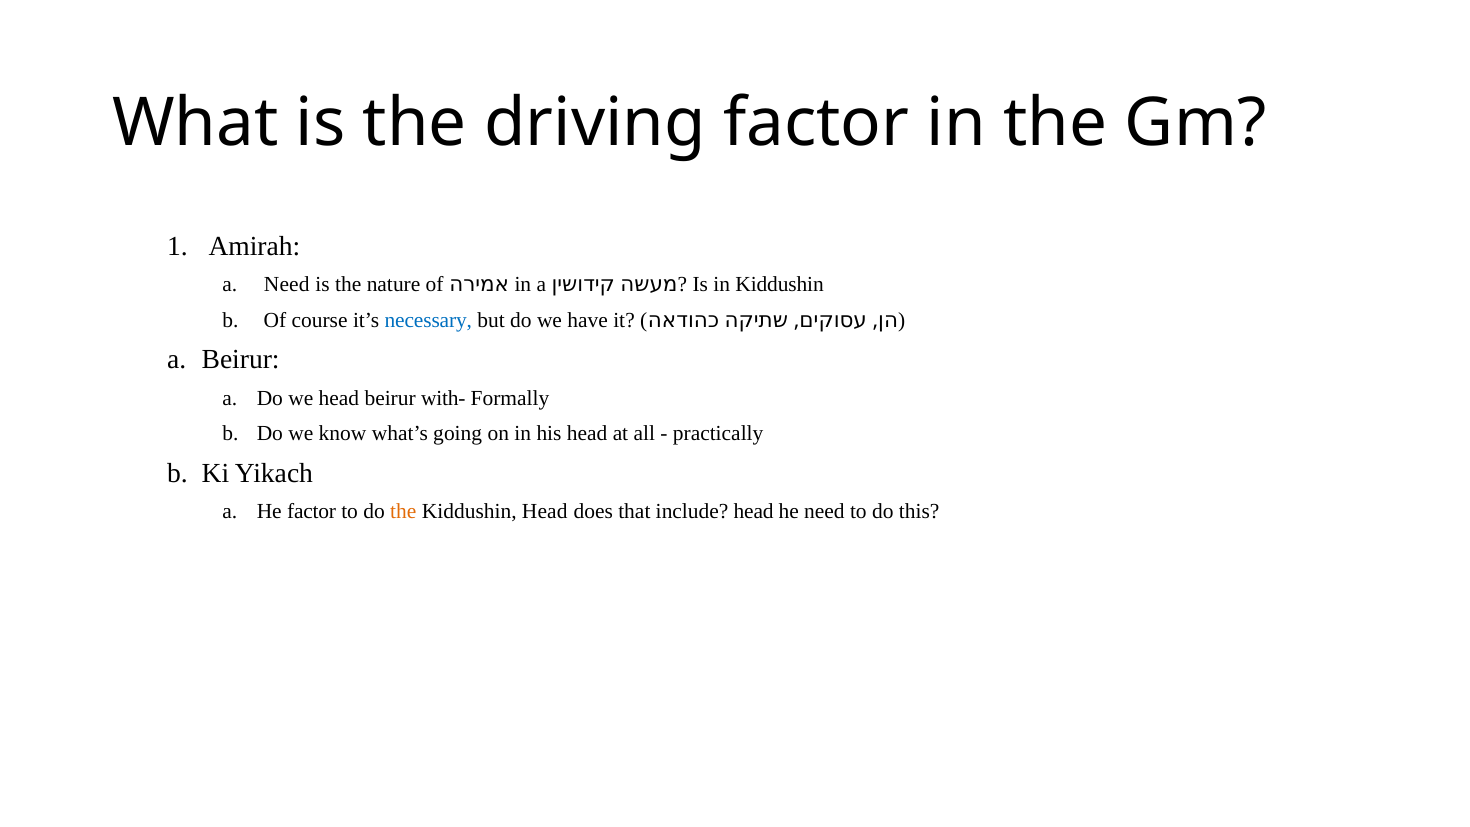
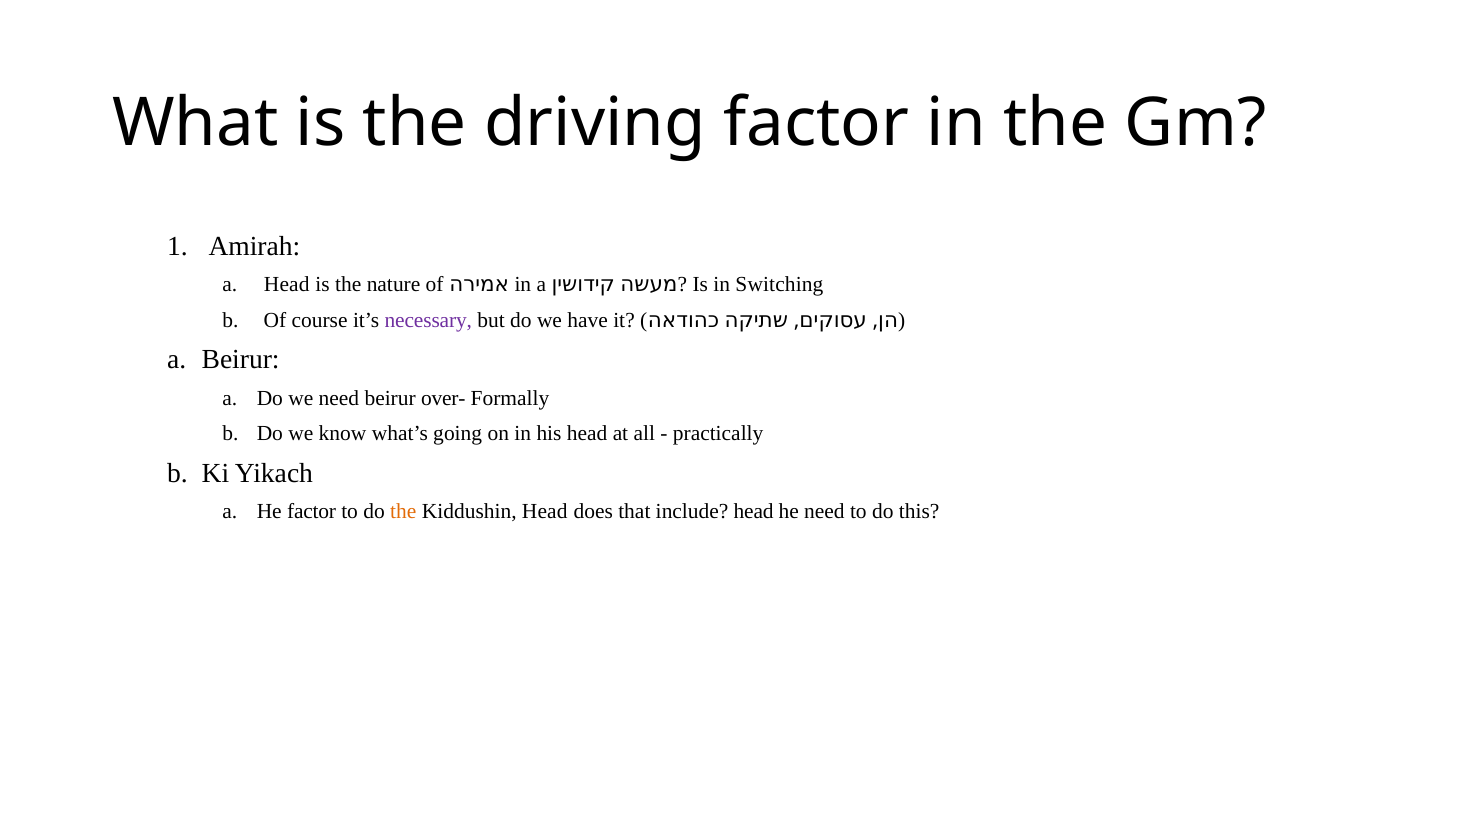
a Need: Need -> Head
in Kiddushin: Kiddushin -> Switching
necessary colour: blue -> purple
we head: head -> need
with-: with- -> over-
